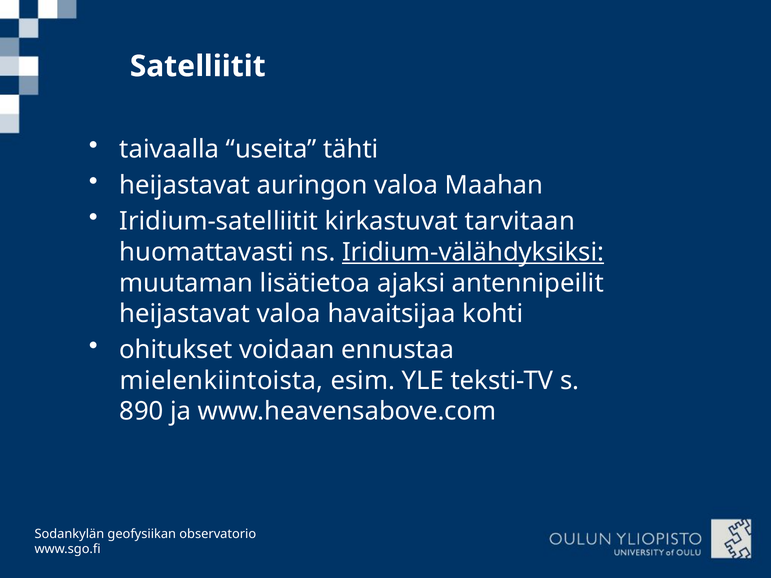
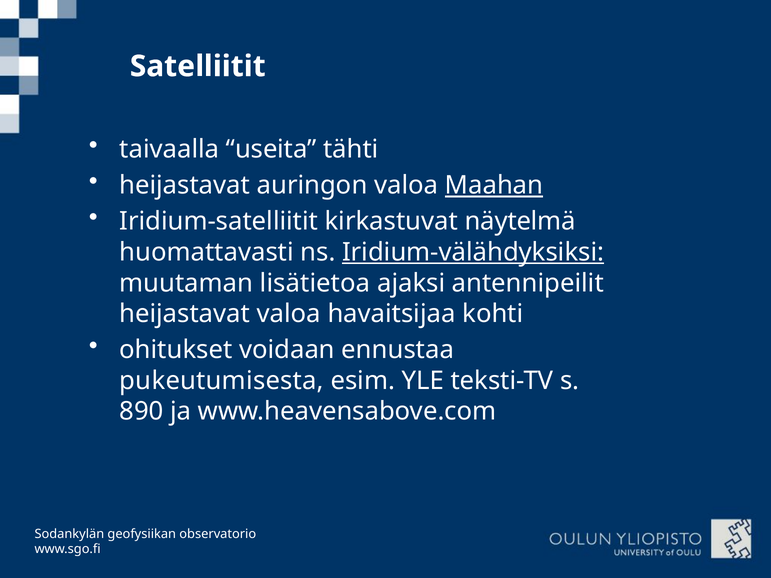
Maahan underline: none -> present
tarvitaan: tarvitaan -> näytelmä
mielenkiintoista: mielenkiintoista -> pukeutumisesta
